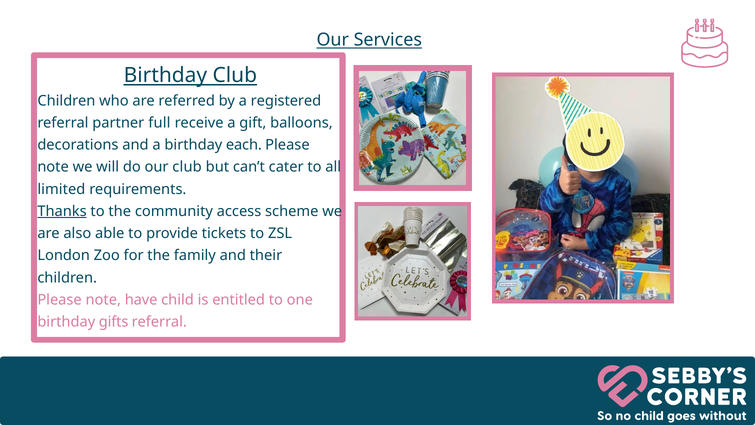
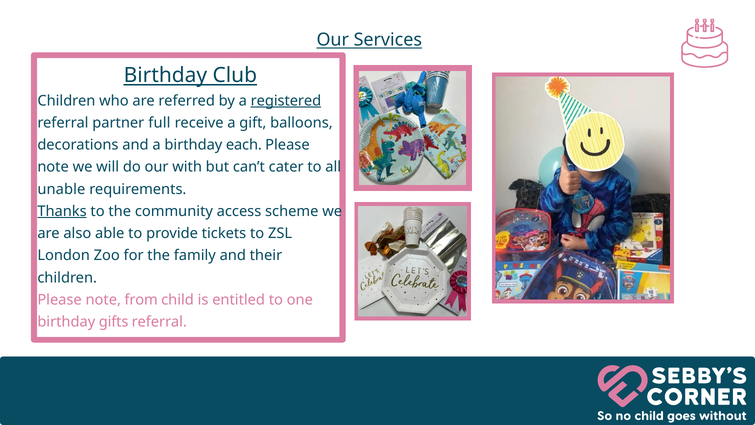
registered underline: none -> present
our club: club -> with
limited: limited -> unable
have: have -> from
